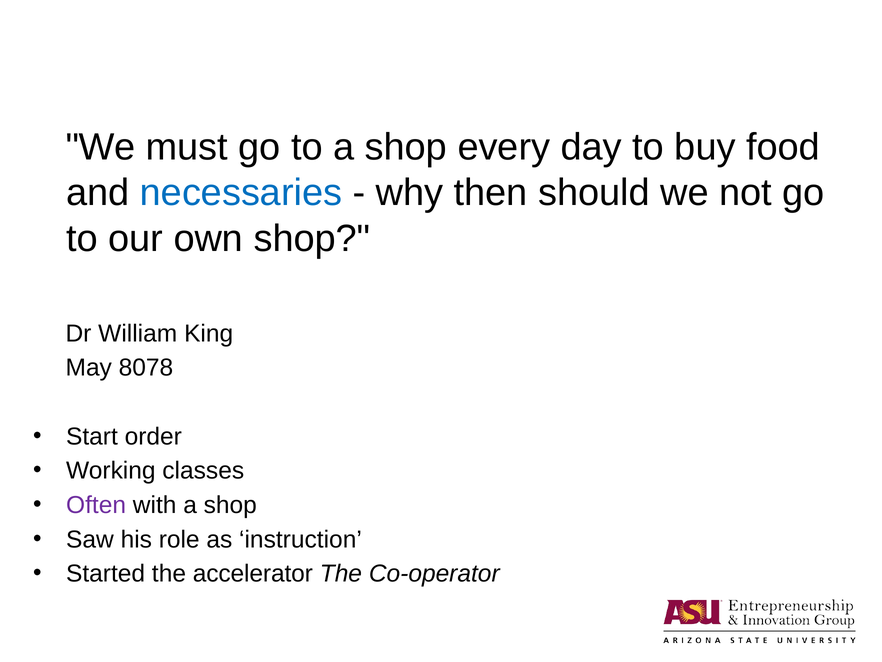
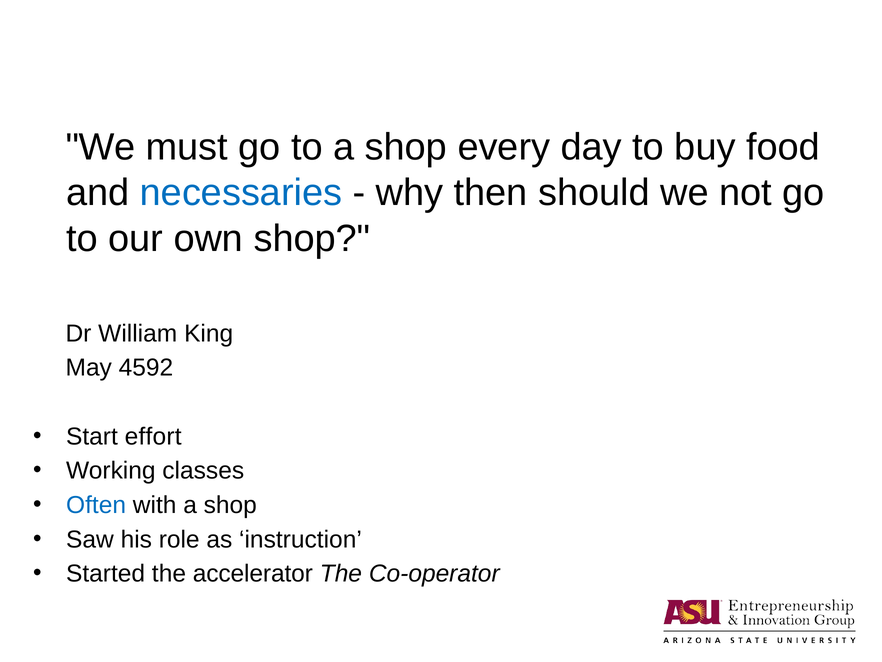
8078: 8078 -> 4592
order: order -> effort
Often colour: purple -> blue
